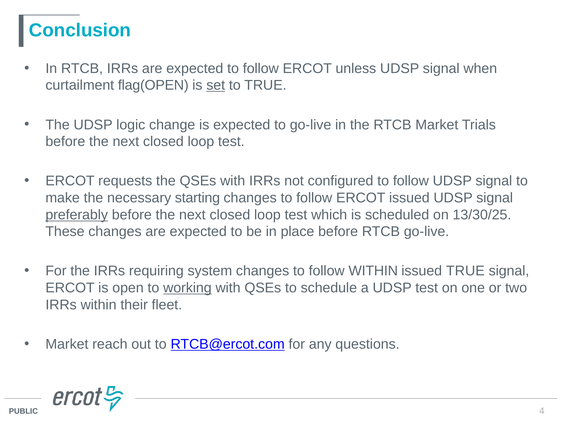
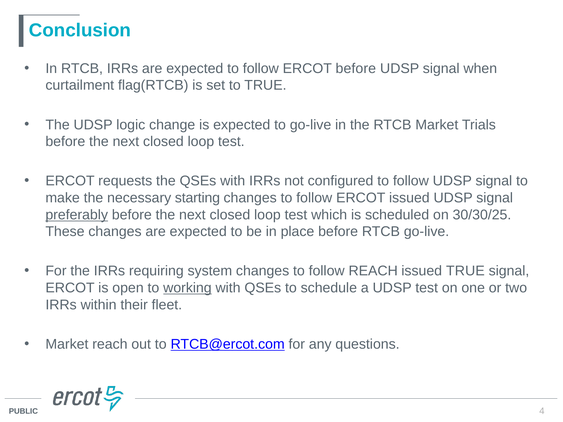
ERCOT unless: unless -> before
flag(OPEN: flag(OPEN -> flag(RTCB
set underline: present -> none
13/30/25: 13/30/25 -> 30/30/25
follow WITHIN: WITHIN -> REACH
